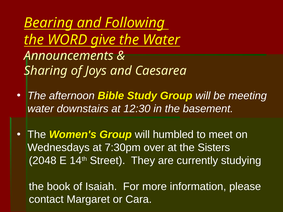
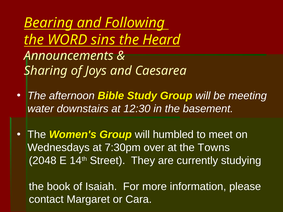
give: give -> sins
the Water: Water -> Heard
Sisters: Sisters -> Towns
